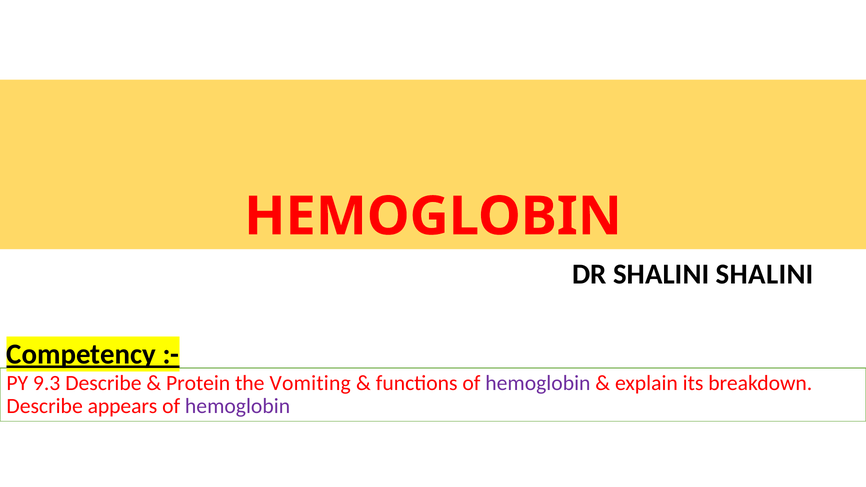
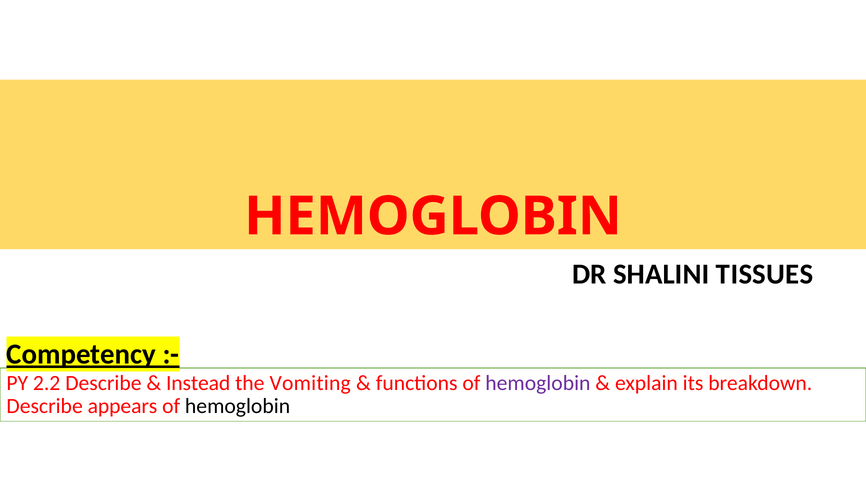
SHALINI SHALINI: SHALINI -> TISSUES
9.3: 9.3 -> 2.2
Protein: Protein -> Instead
hemoglobin at (238, 406) colour: purple -> black
